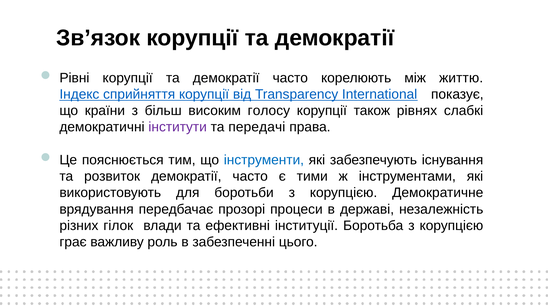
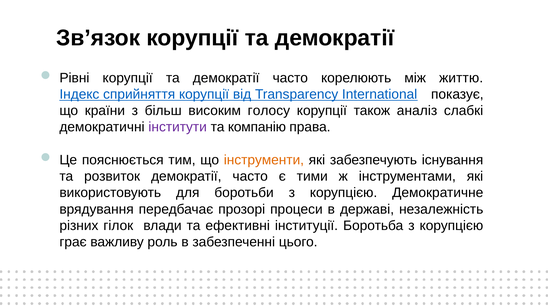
рівнях: рівнях -> аналіз
передачі: передачі -> компанію
інструменти colour: blue -> orange
